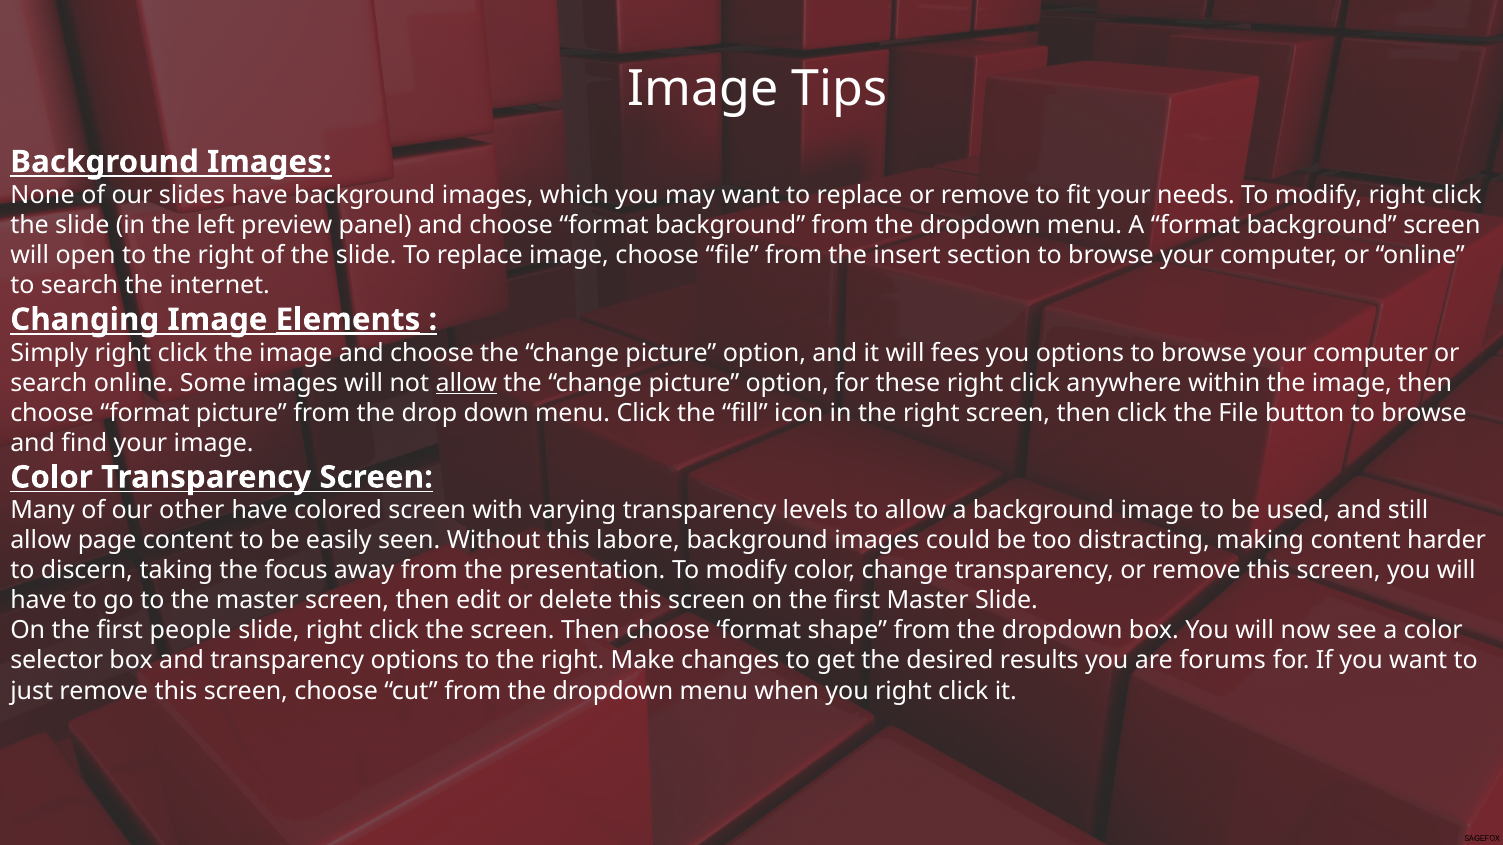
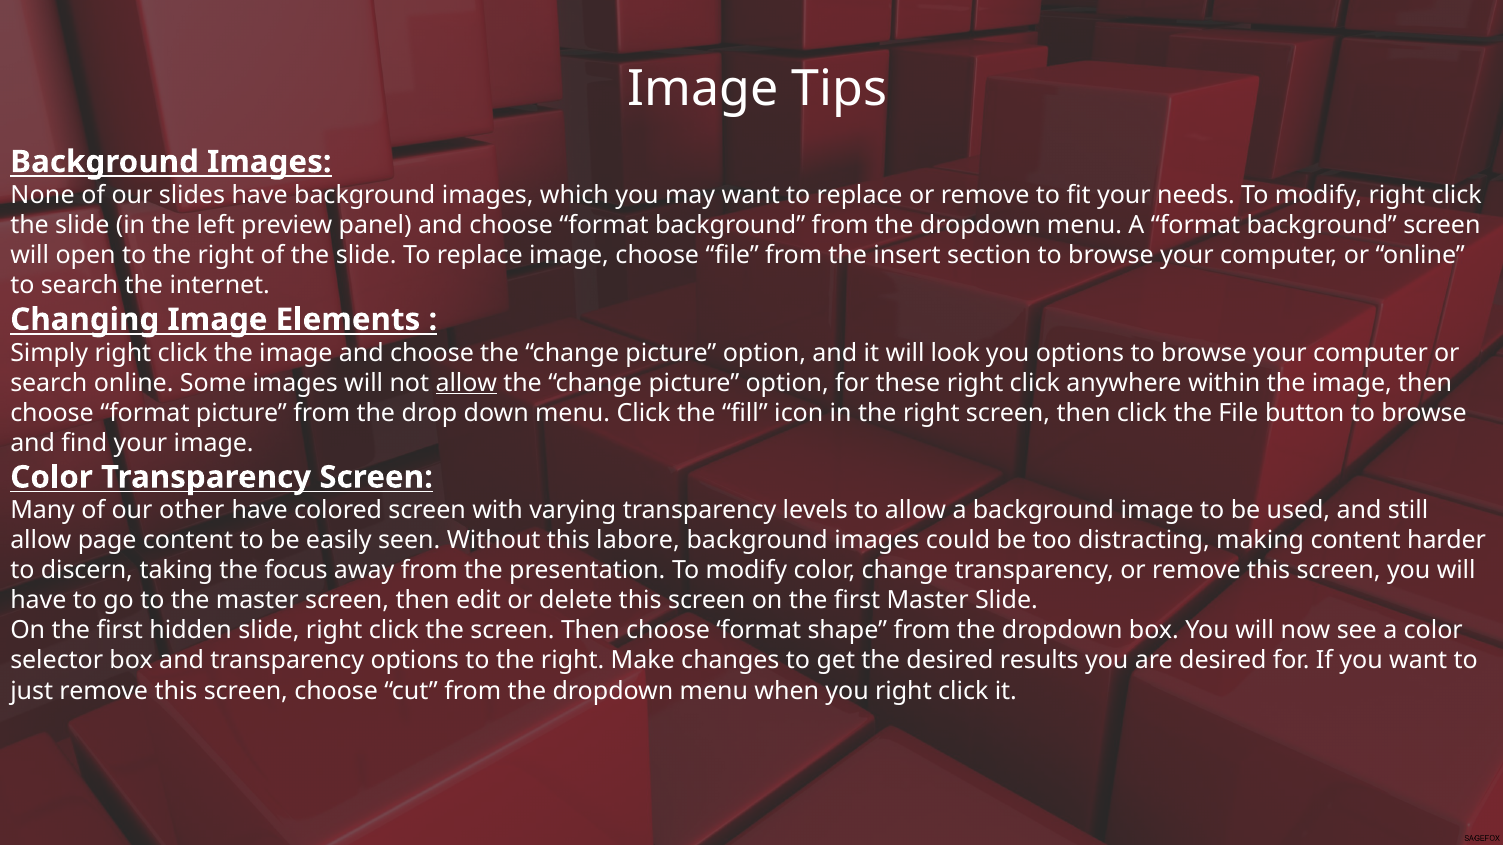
Elements underline: present -> none
fees: fees -> look
people: people -> hidden
are forums: forums -> desired
